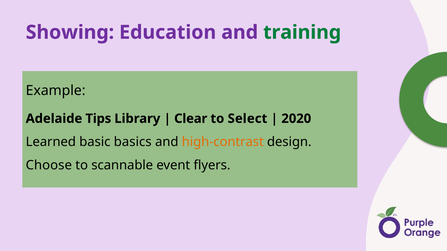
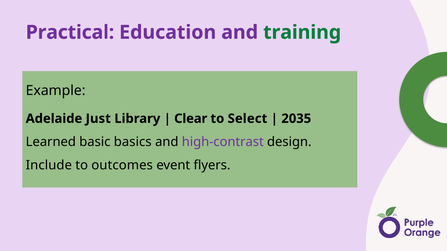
Showing: Showing -> Practical
Tips: Tips -> Just
2020: 2020 -> 2035
high-contrast colour: orange -> purple
Choose: Choose -> Include
scannable: scannable -> outcomes
